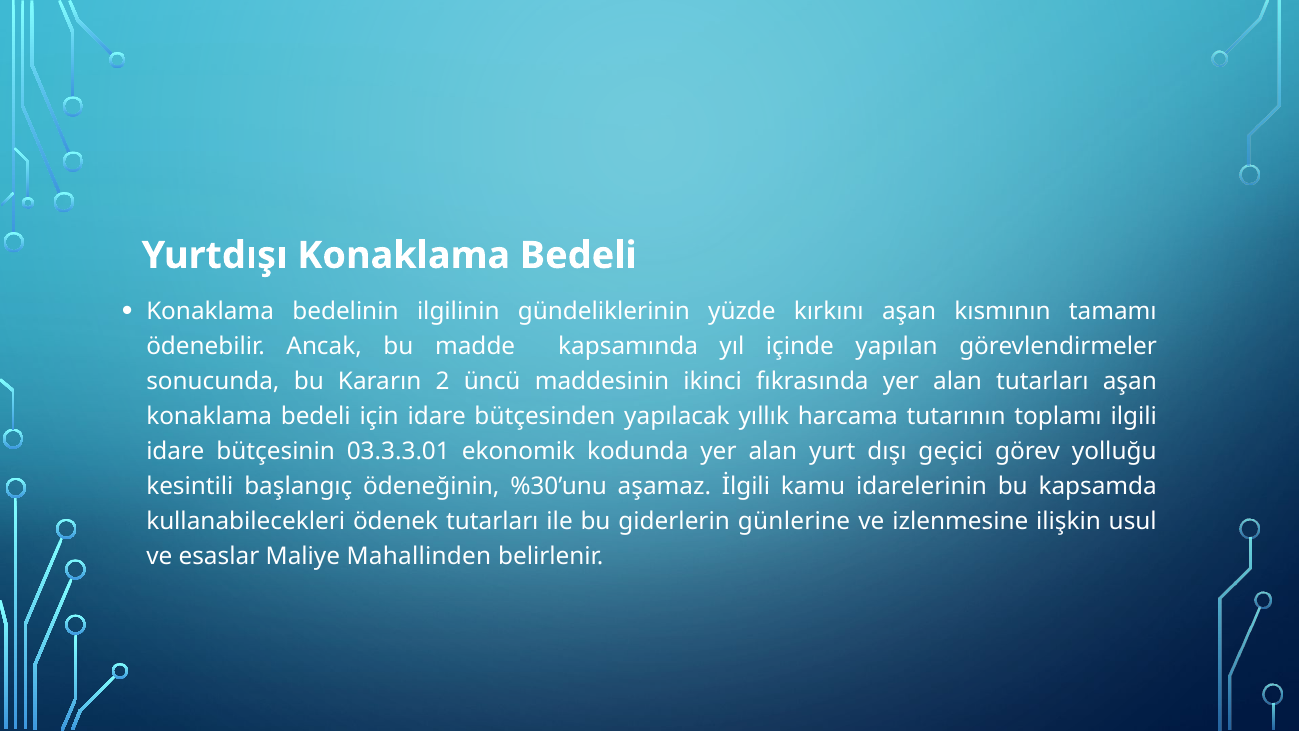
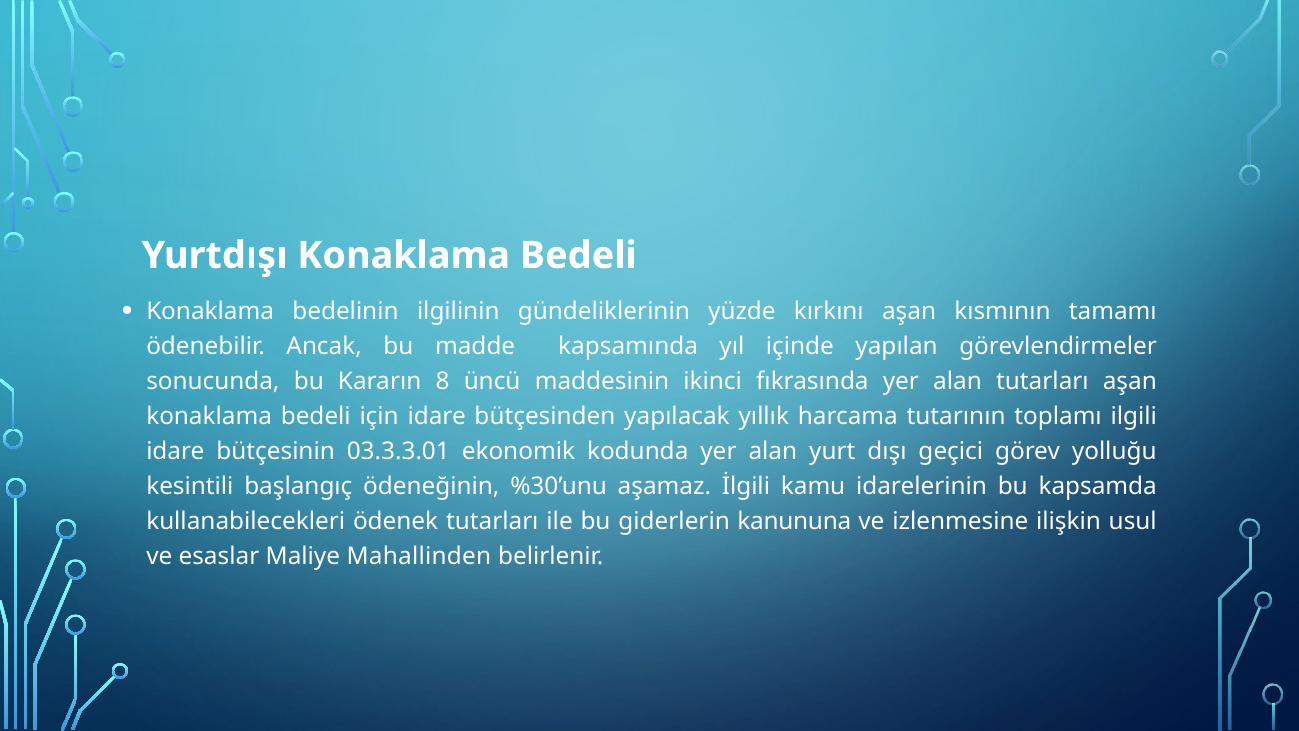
2: 2 -> 8
günlerine: günlerine -> kanununa
